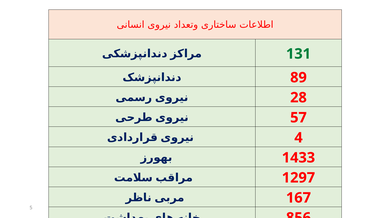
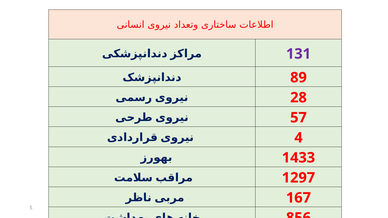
131 colour: green -> purple
